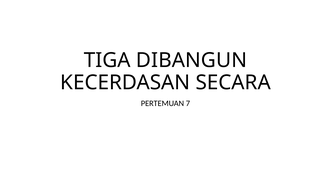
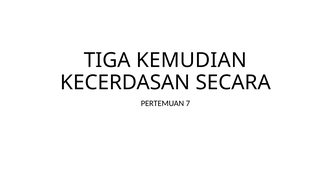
DIBANGUN: DIBANGUN -> KEMUDIAN
